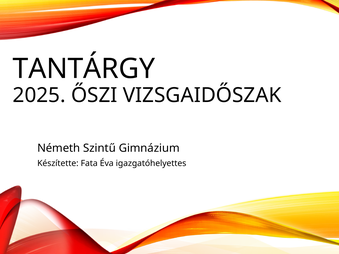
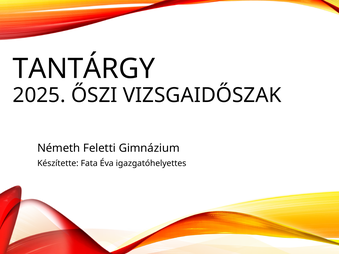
Szintű: Szintű -> Feletti
